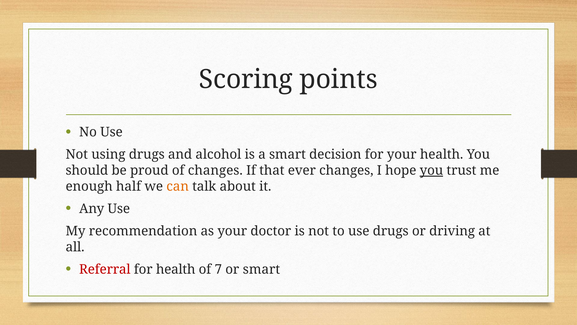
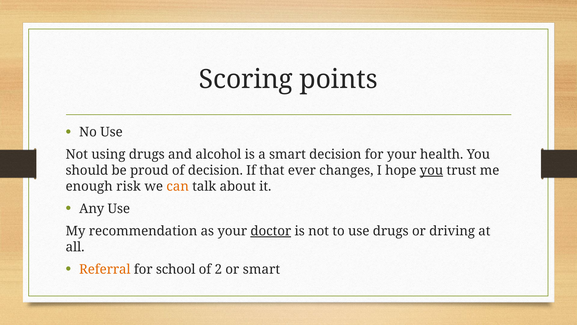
of changes: changes -> decision
half: half -> risk
doctor underline: none -> present
Referral colour: red -> orange
for health: health -> school
7: 7 -> 2
